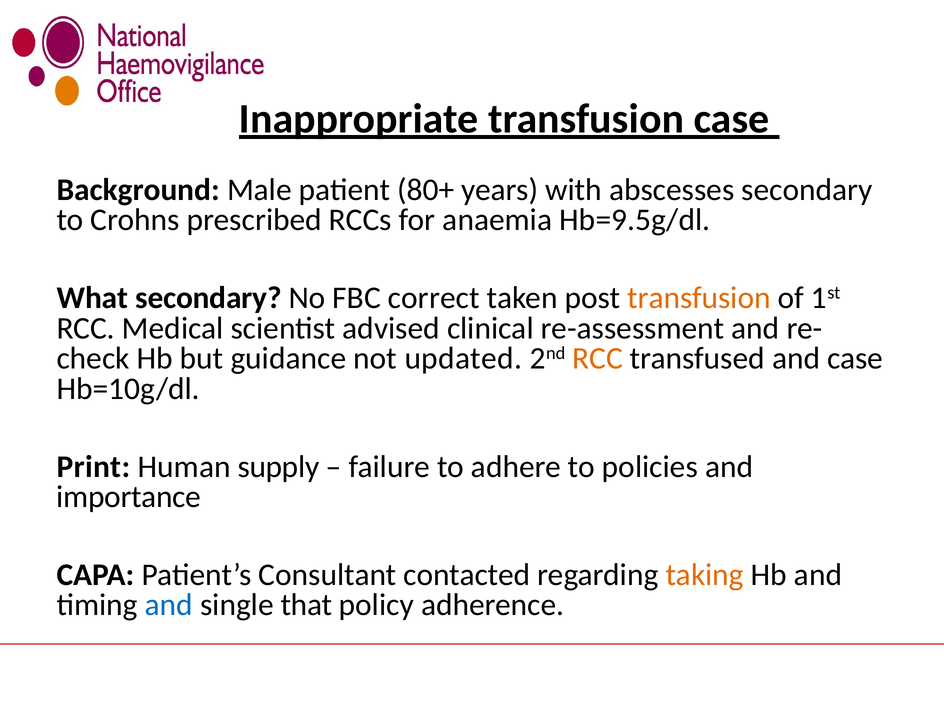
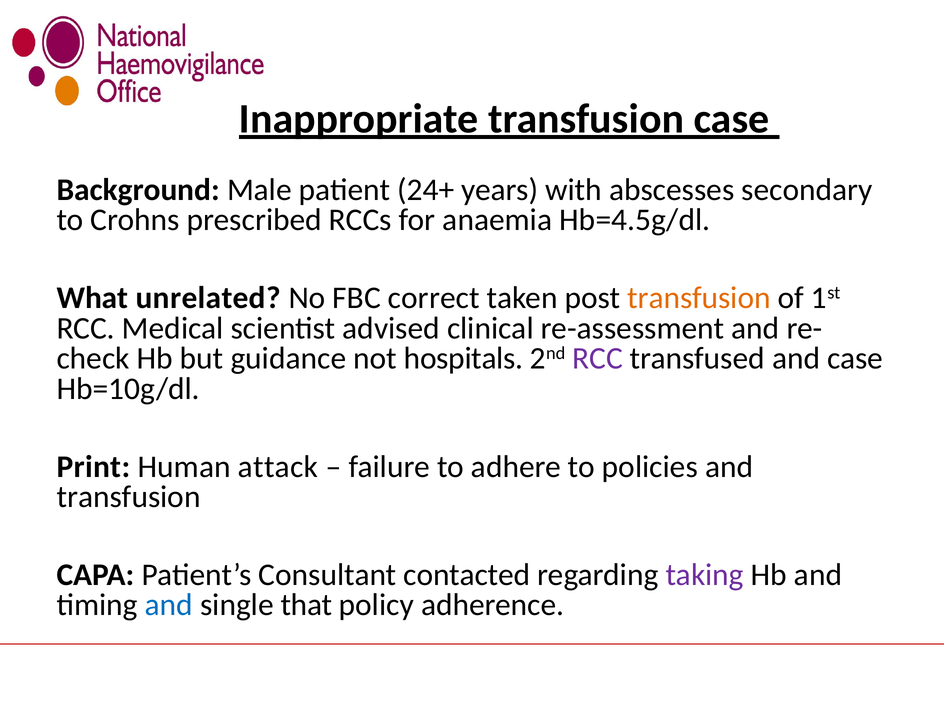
80+: 80+ -> 24+
Hb=9.5g/dl: Hb=9.5g/dl -> Hb=4.5g/dl
What secondary: secondary -> unrelated
updated: updated -> hospitals
RCC at (598, 358) colour: orange -> purple
supply: supply -> attack
importance at (129, 497): importance -> transfusion
taking colour: orange -> purple
